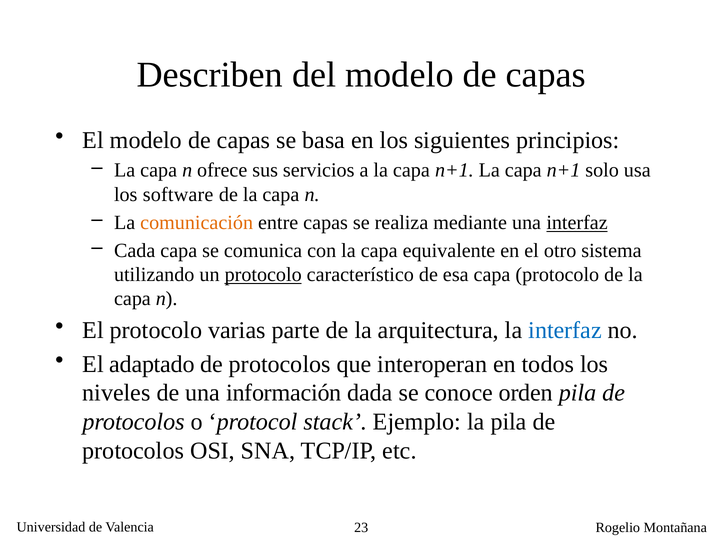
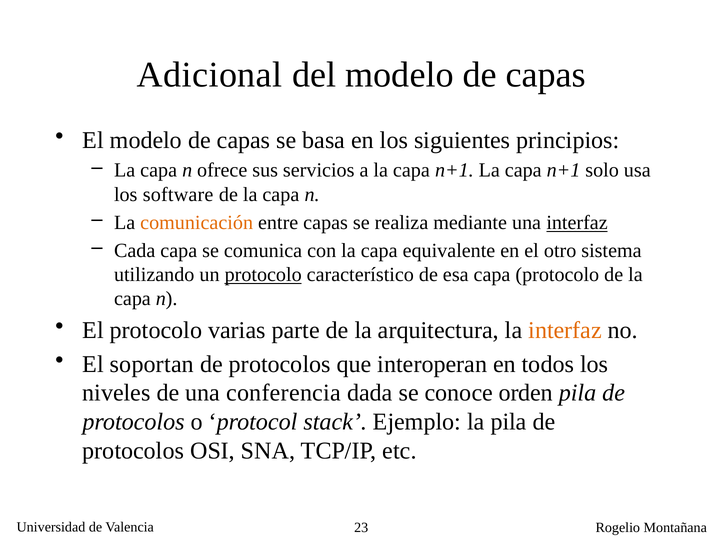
Describen: Describen -> Adicional
interfaz at (565, 331) colour: blue -> orange
adaptado: adaptado -> soportan
información: información -> conferencia
